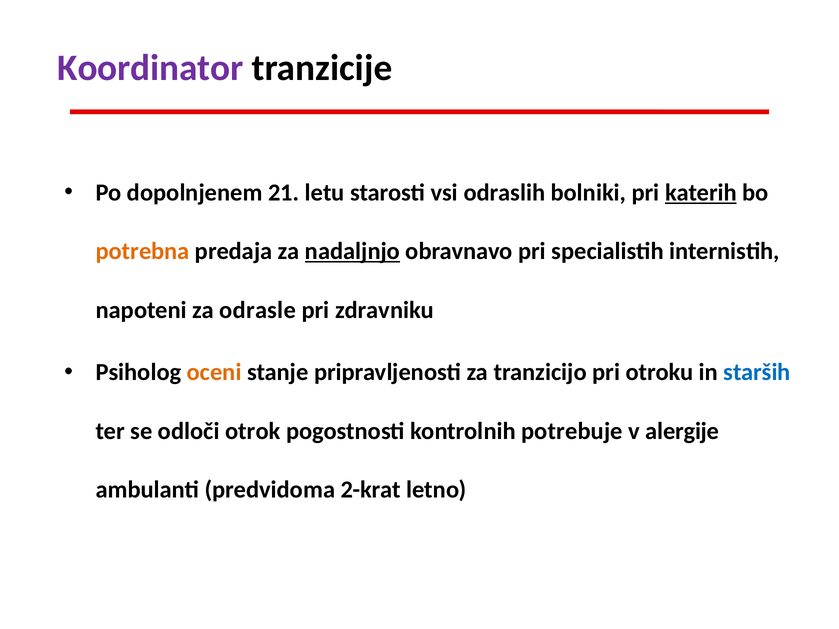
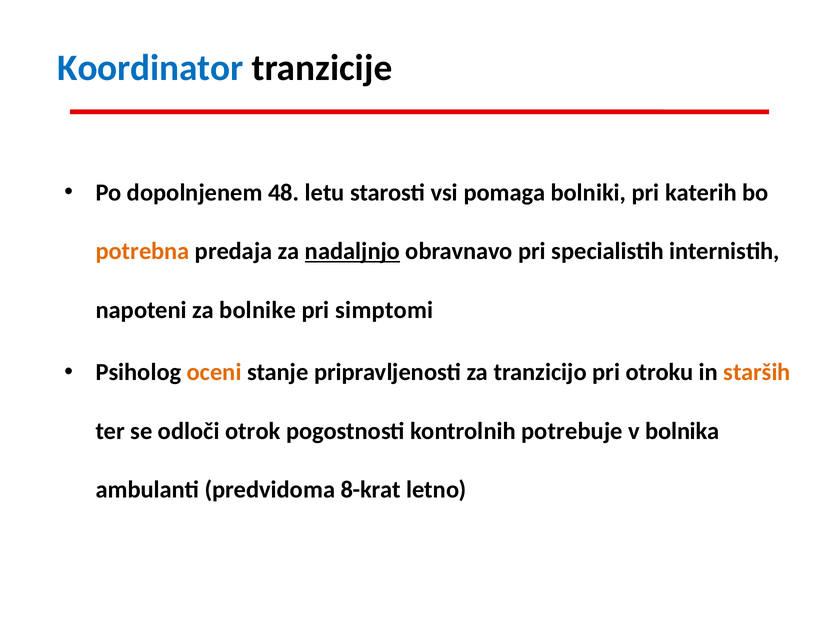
Koordinator colour: purple -> blue
21: 21 -> 48
odraslih: odraslih -> pomaga
katerih underline: present -> none
odrasle: odrasle -> bolnike
zdravniku: zdravniku -> simptomi
starših colour: blue -> orange
alergije: alergije -> bolnika
2-krat: 2-krat -> 8-krat
